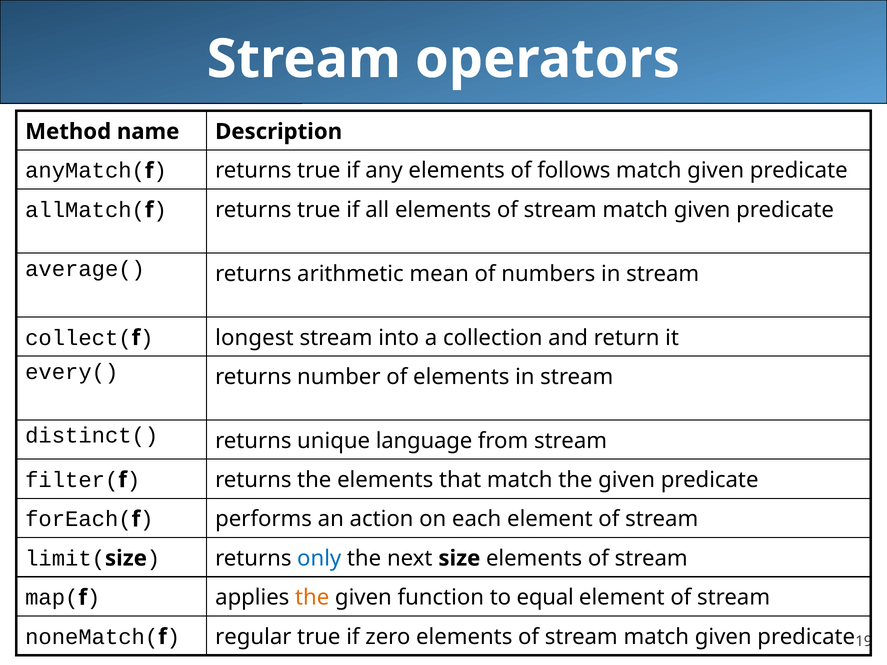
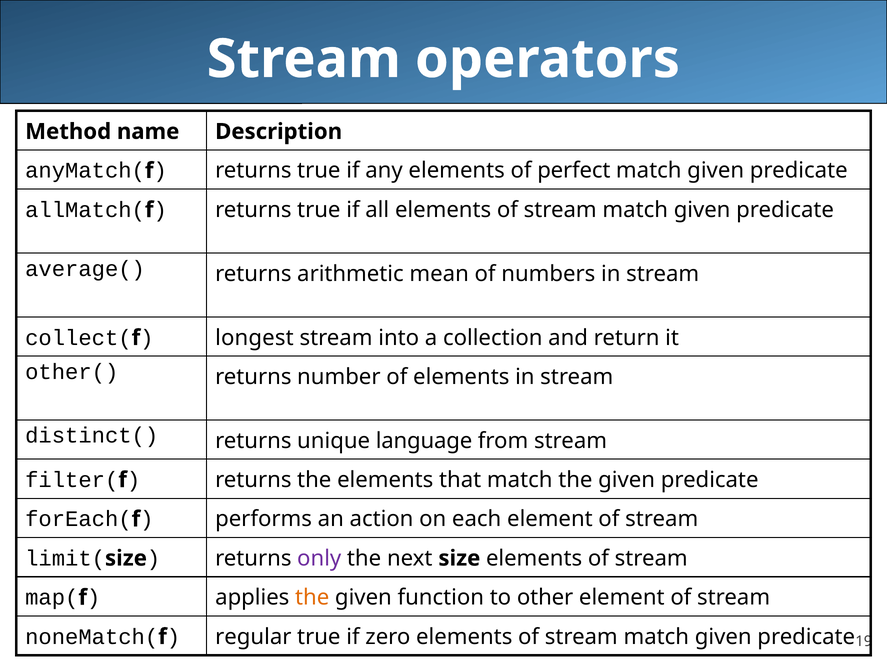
follows: follows -> perfect
every(: every( -> other(
only colour: blue -> purple
equal: equal -> other
